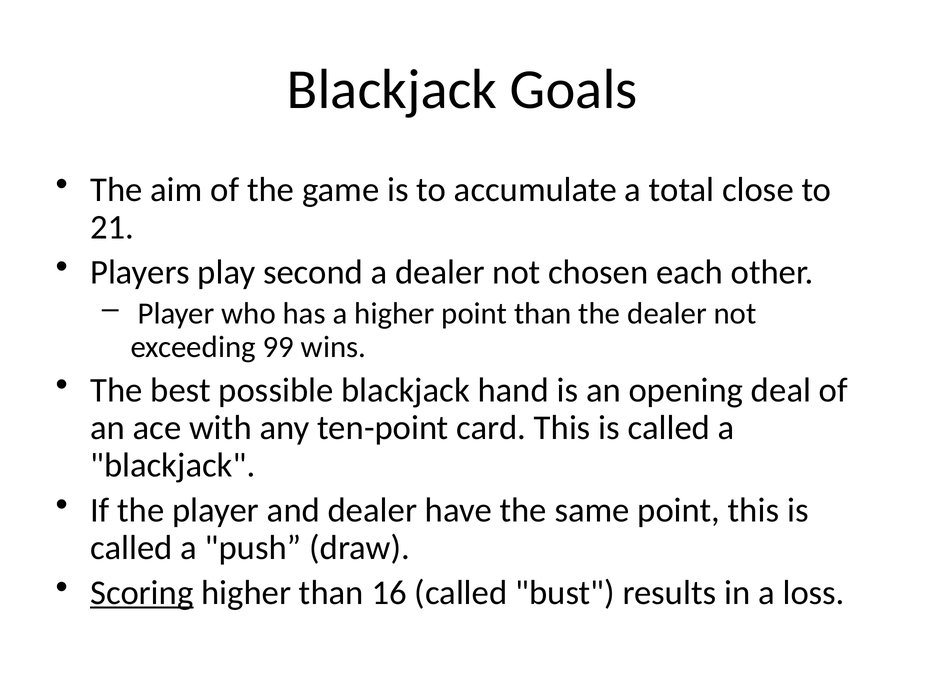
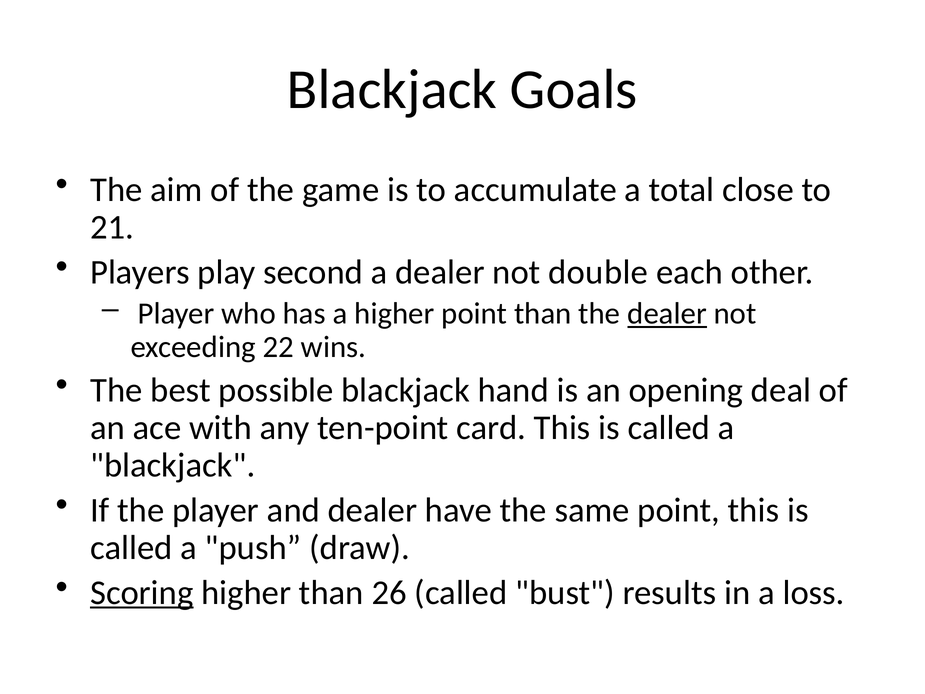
chosen: chosen -> double
dealer at (667, 314) underline: none -> present
99: 99 -> 22
16: 16 -> 26
